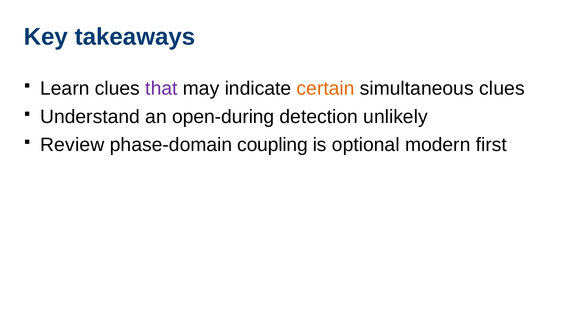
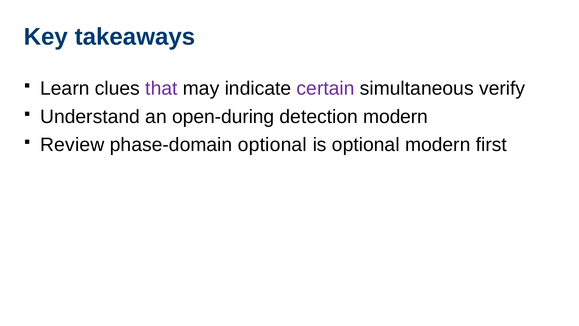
certain colour: orange -> purple
simultaneous clues: clues -> verify
detection unlikely: unlikely -> modern
phase-domain coupling: coupling -> optional
